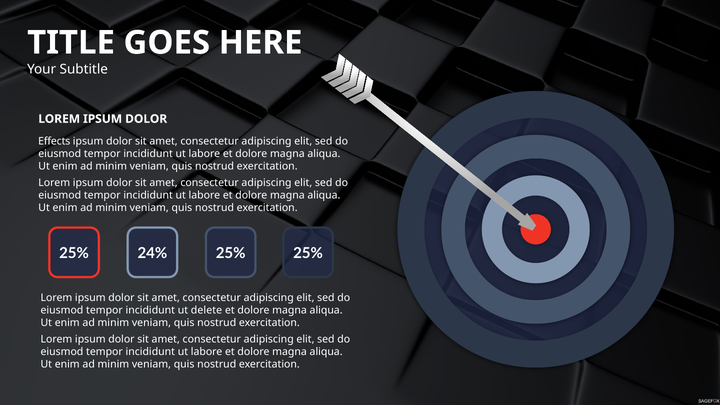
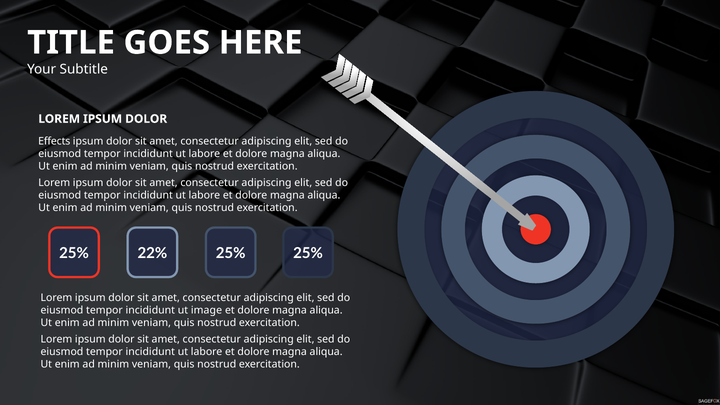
24%: 24% -> 22%
delete: delete -> image
